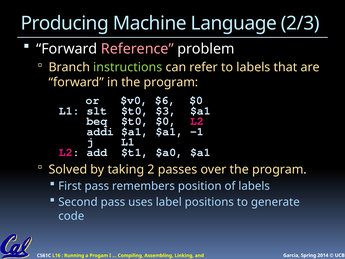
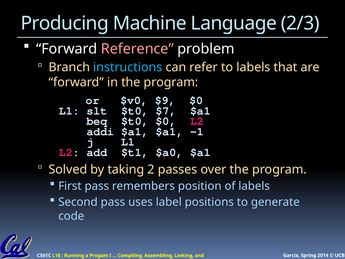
instructions colour: light green -> light blue
$6: $6 -> $9
$3: $3 -> $7
